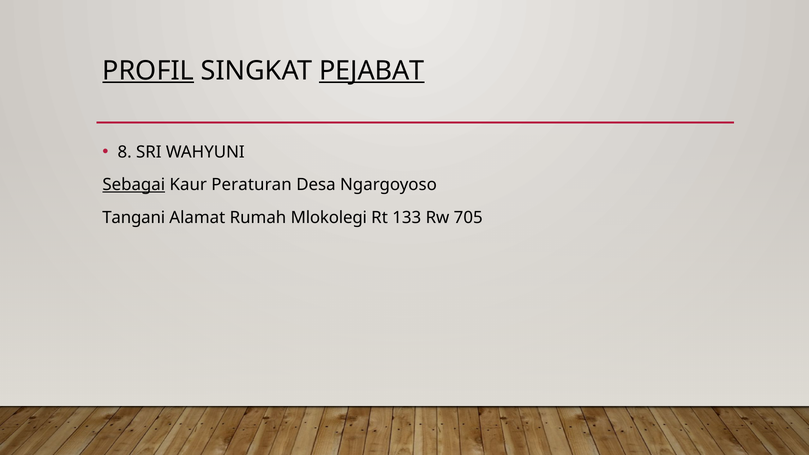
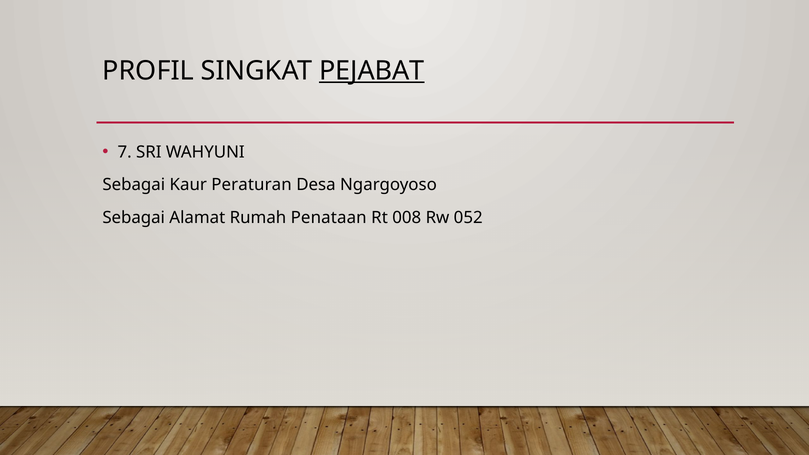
PROFIL underline: present -> none
8: 8 -> 7
Sebagai at (134, 185) underline: present -> none
Tangani at (134, 218): Tangani -> Sebagai
Mlokolegi: Mlokolegi -> Penataan
133: 133 -> 008
705: 705 -> 052
